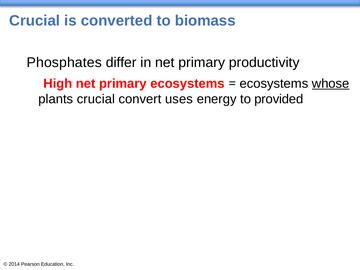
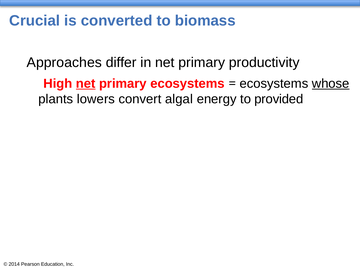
Phosphates: Phosphates -> Approaches
net at (86, 84) underline: none -> present
plants crucial: crucial -> lowers
uses: uses -> algal
